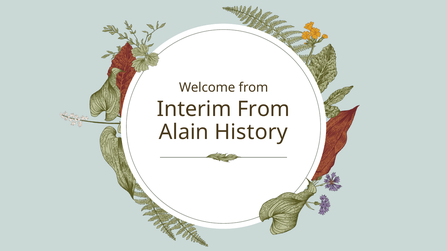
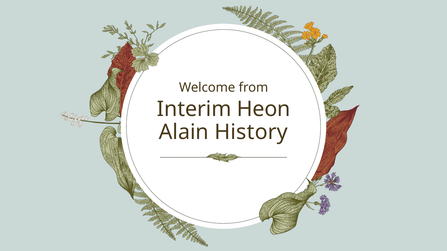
Interim From: From -> Heon
